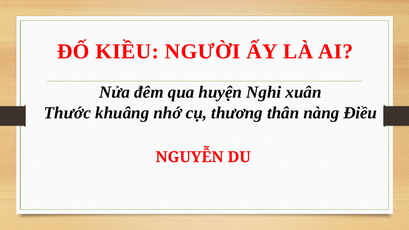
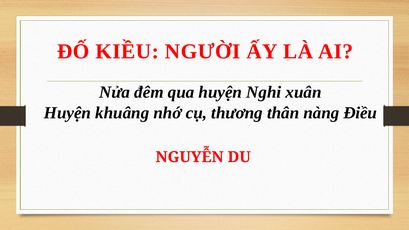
Thước at (67, 113): Thước -> Huyện
